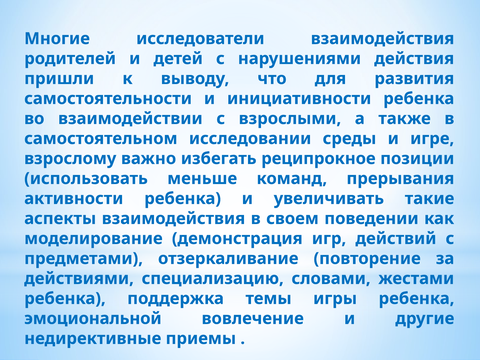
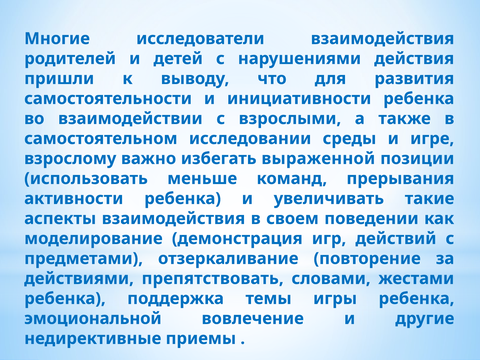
реципрокное: реципрокное -> выраженной
специализацию: специализацию -> препятствовать
